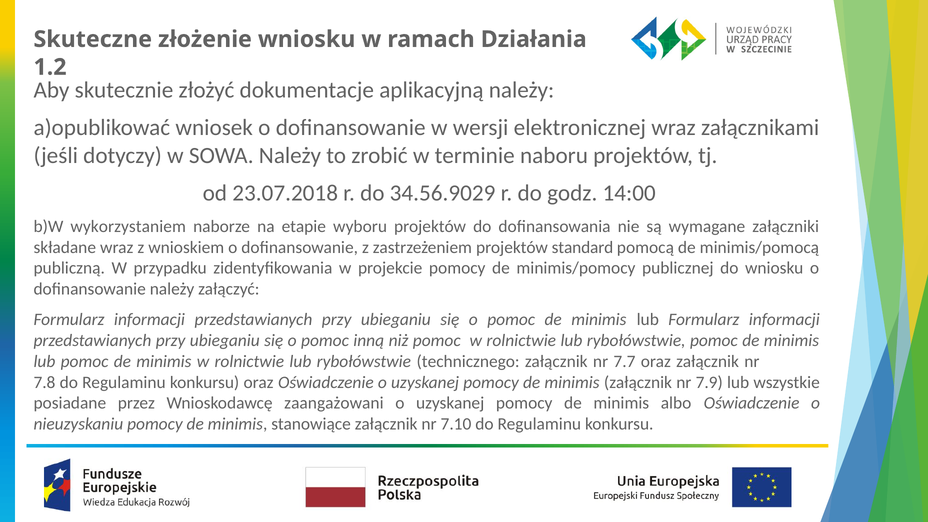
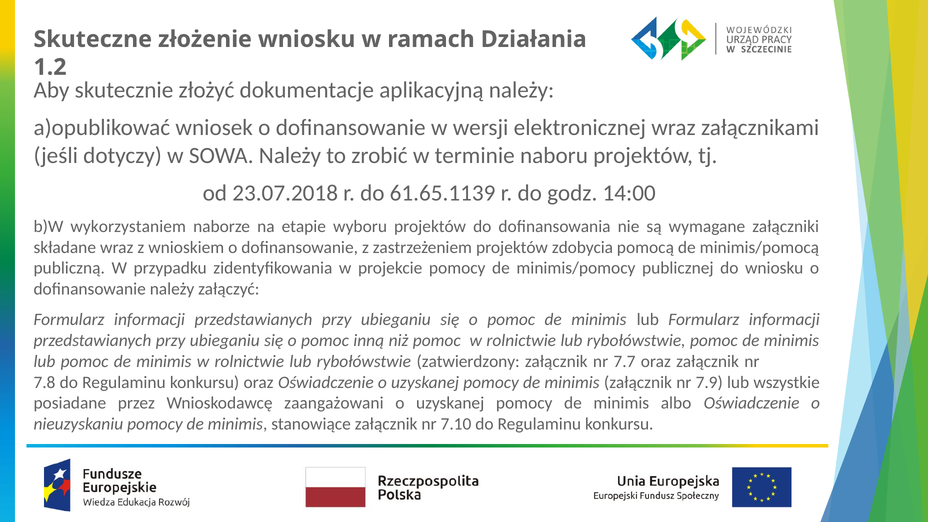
34.56.9029: 34.56.9029 -> 61.65.1139
standard: standard -> zdobycia
technicznego: technicznego -> zatwierdzony
